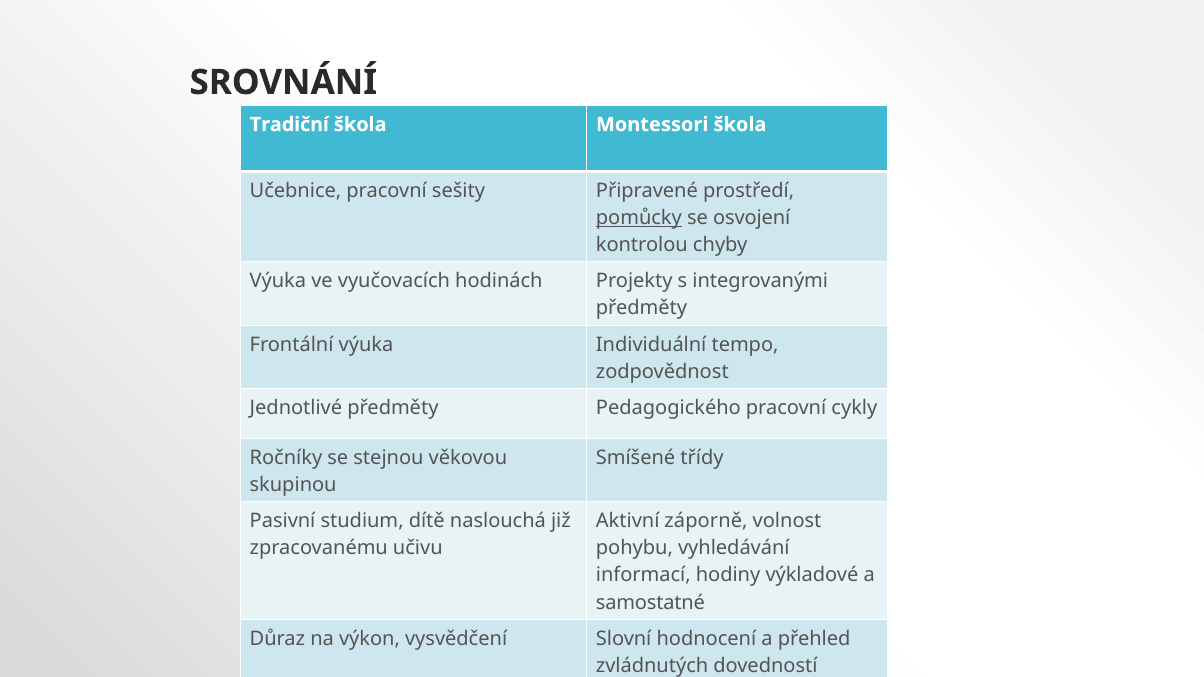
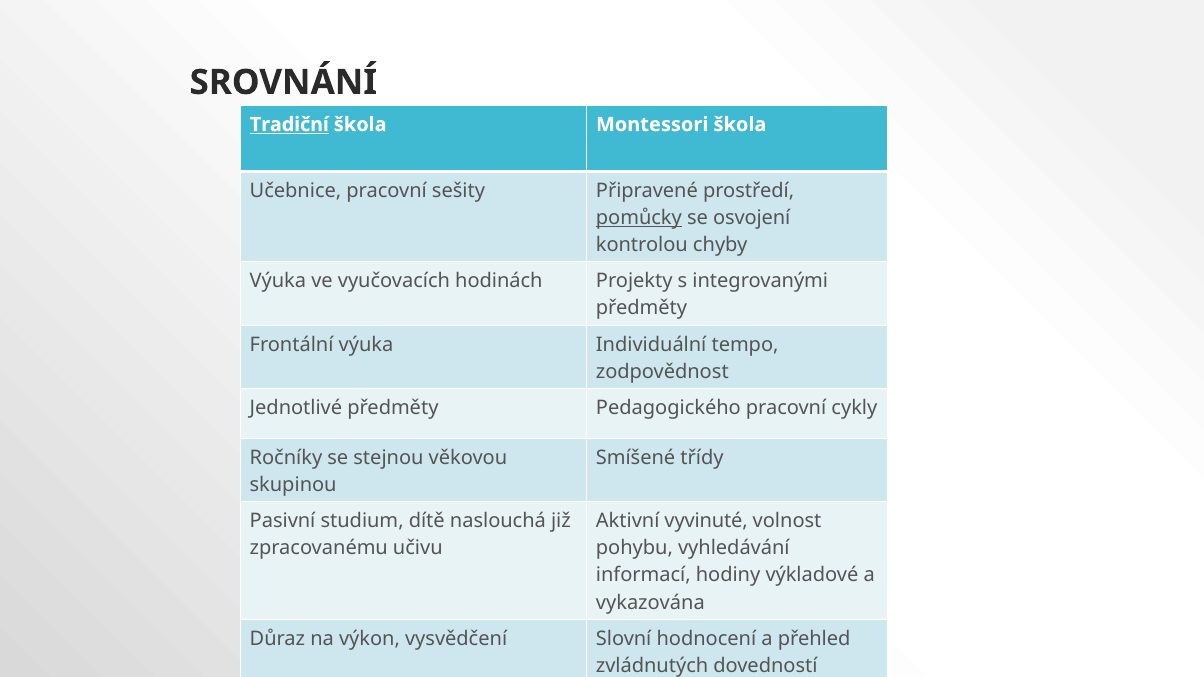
Tradiční underline: none -> present
záporně: záporně -> vyvinuté
samostatné: samostatné -> vykazována
